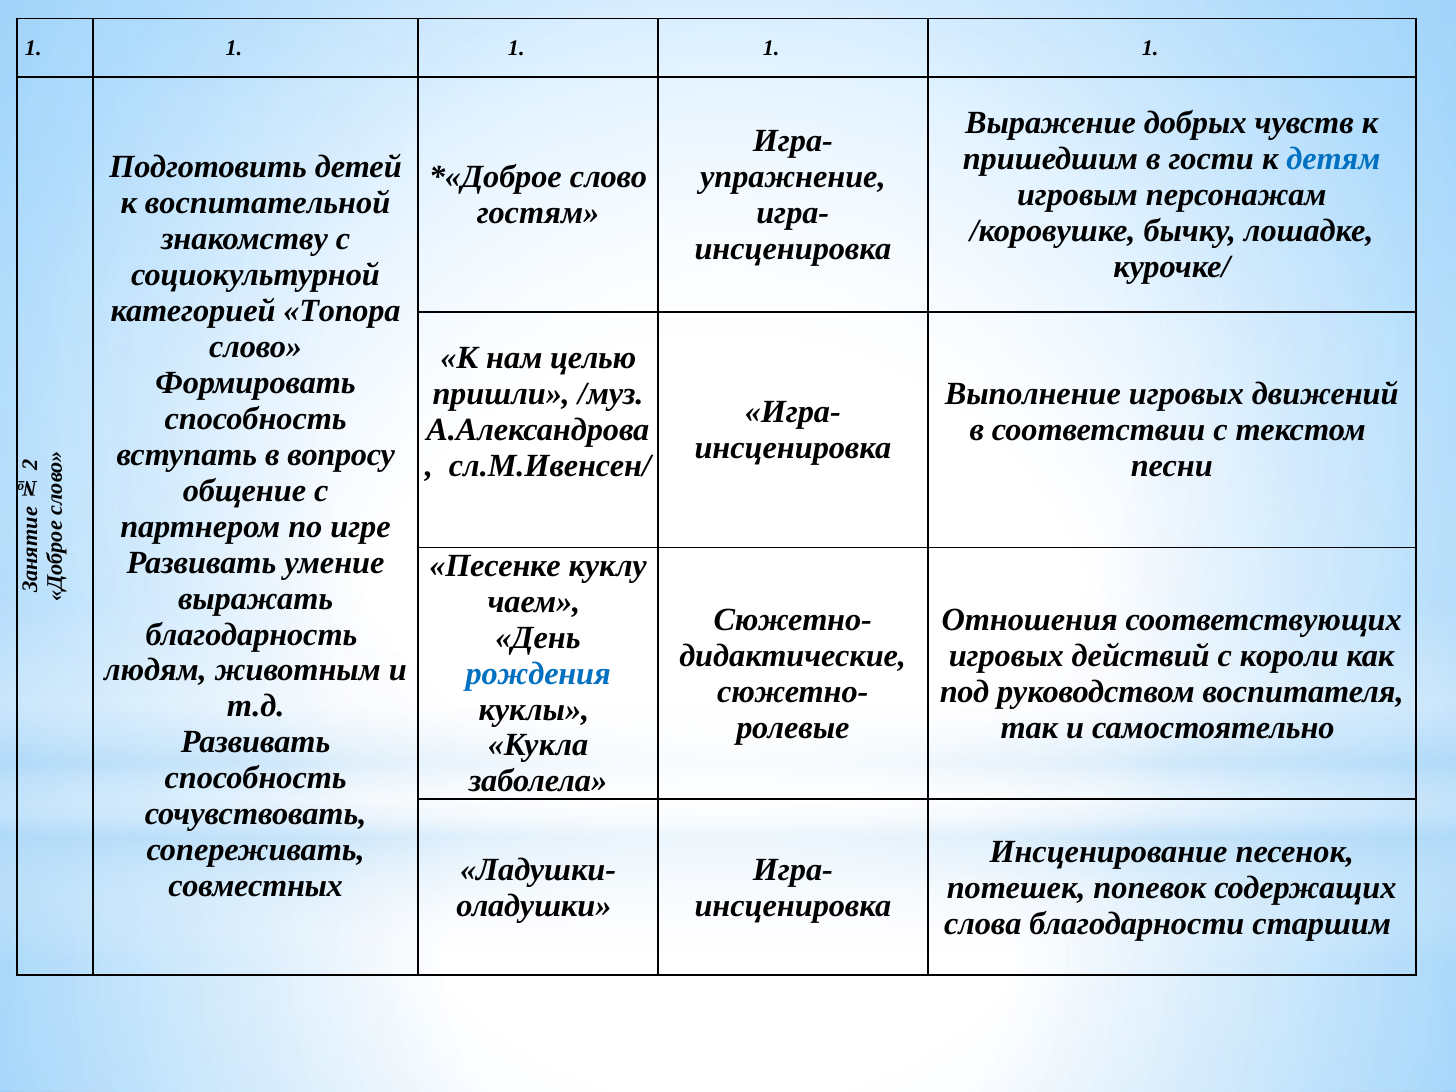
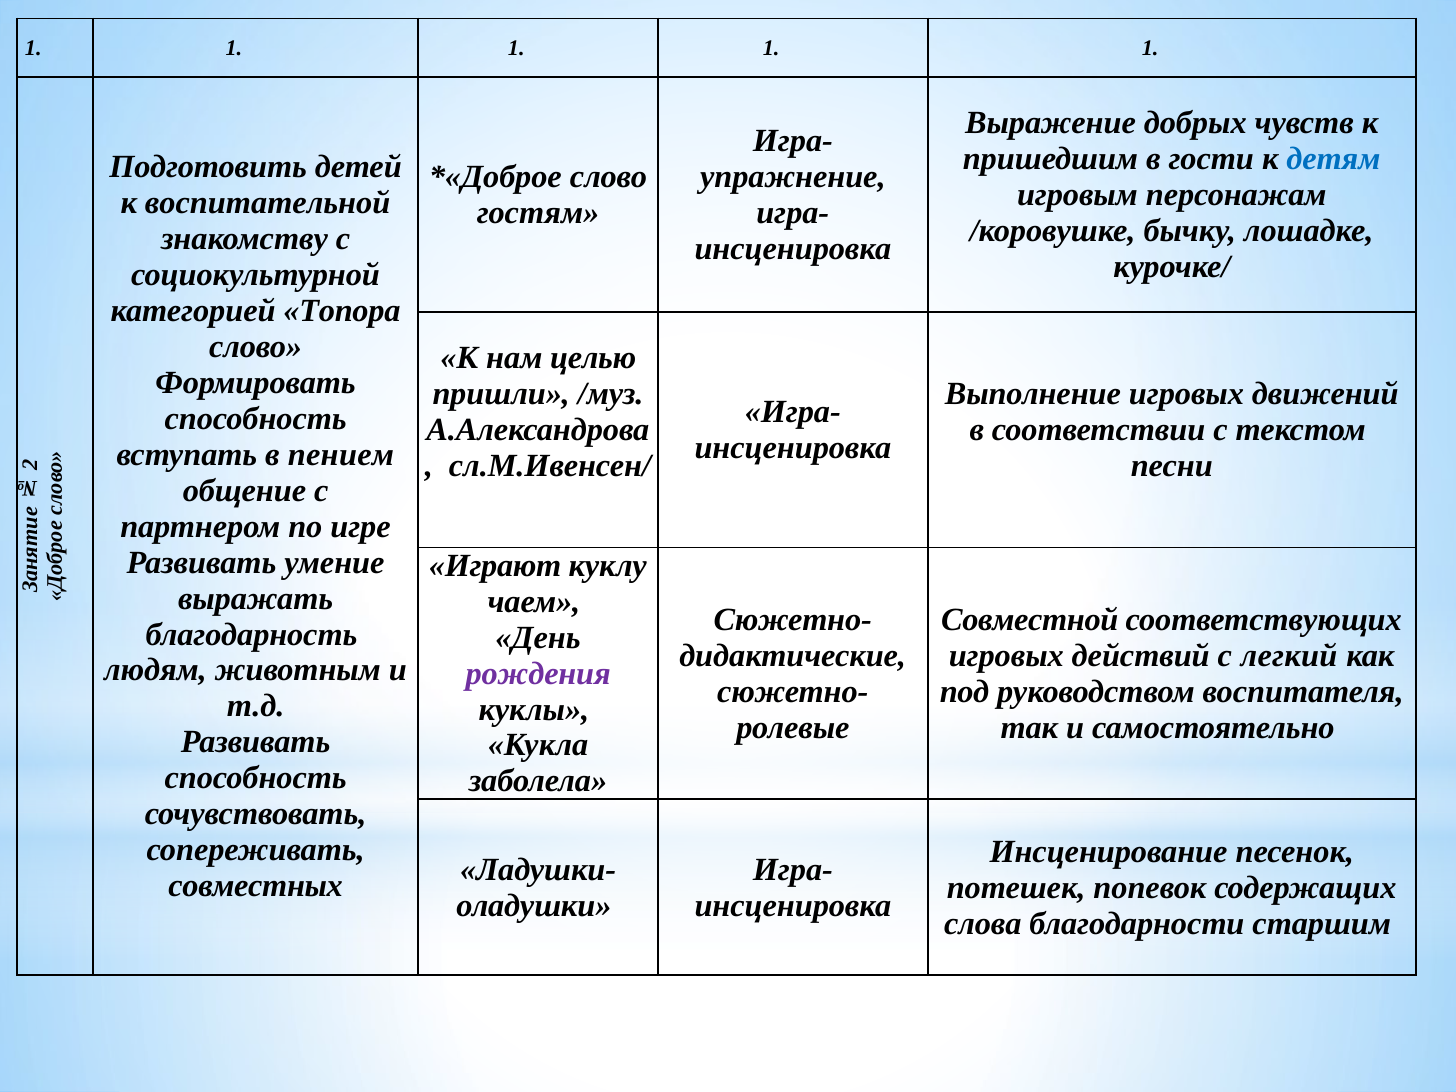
вопросу: вопросу -> пением
Песенке: Песенке -> Играют
Отношения: Отношения -> Совместной
короли: короли -> легкий
рождения colour: blue -> purple
